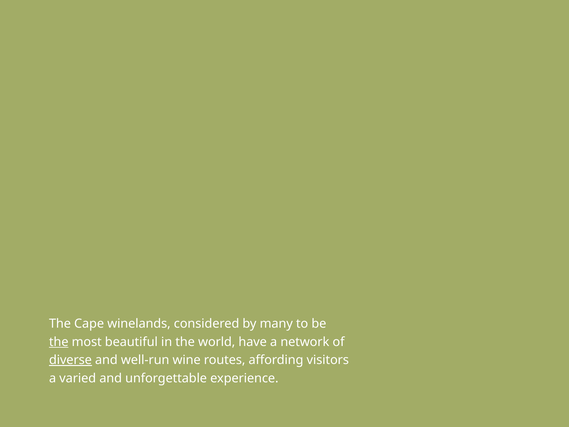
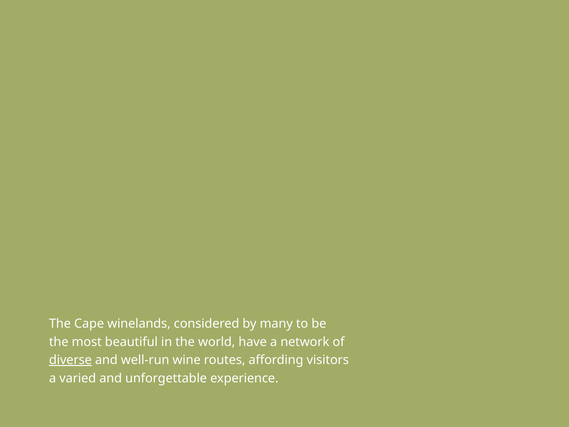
the at (59, 342) underline: present -> none
